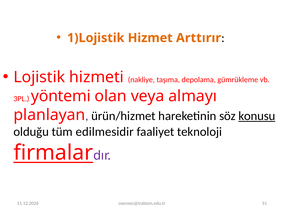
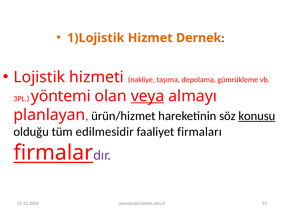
Arttırır: Arttırır -> Dernek
veya underline: none -> present
teknoloji: teknoloji -> firmaları
